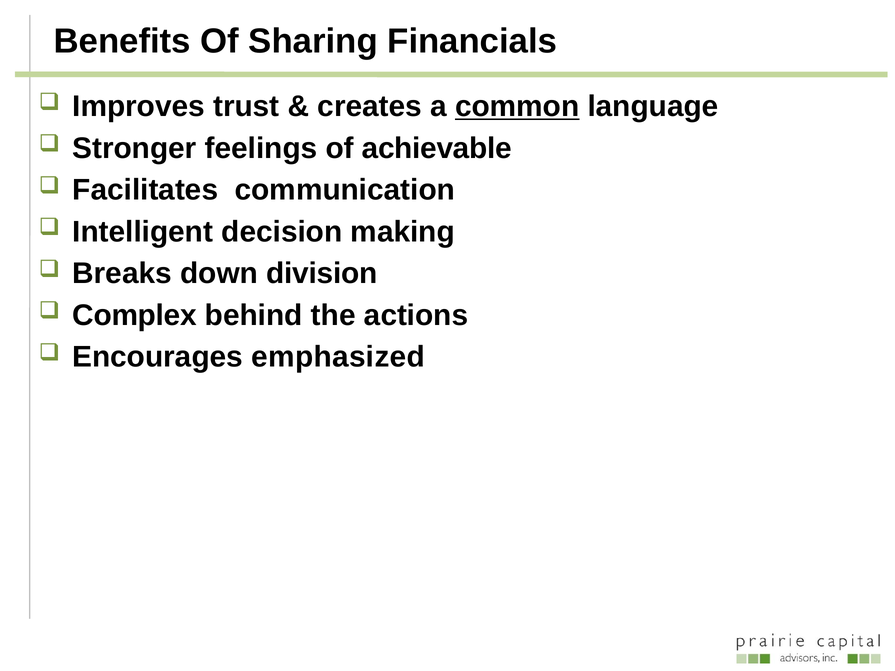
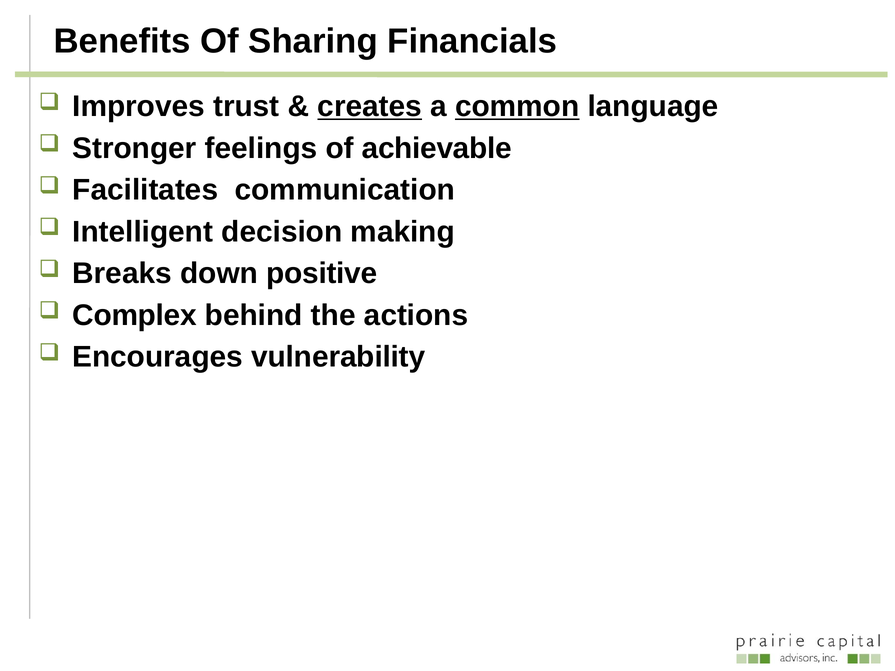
creates underline: none -> present
division: division -> positive
emphasized: emphasized -> vulnerability
